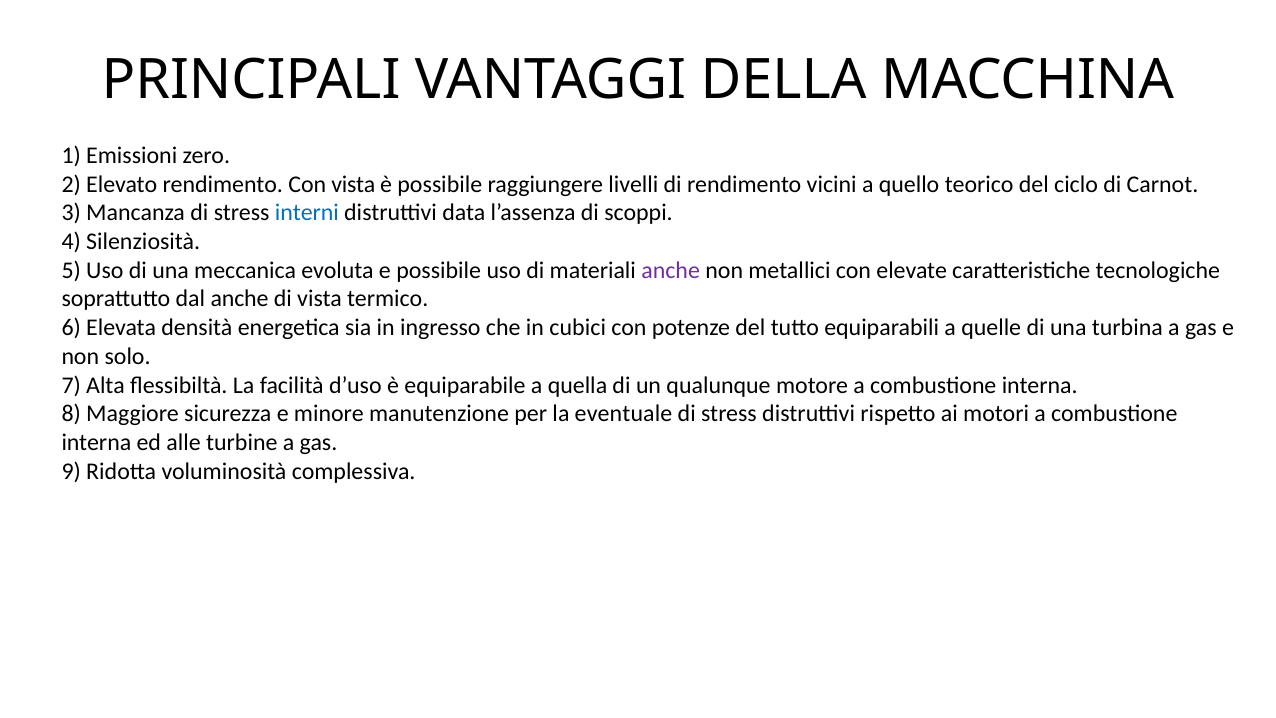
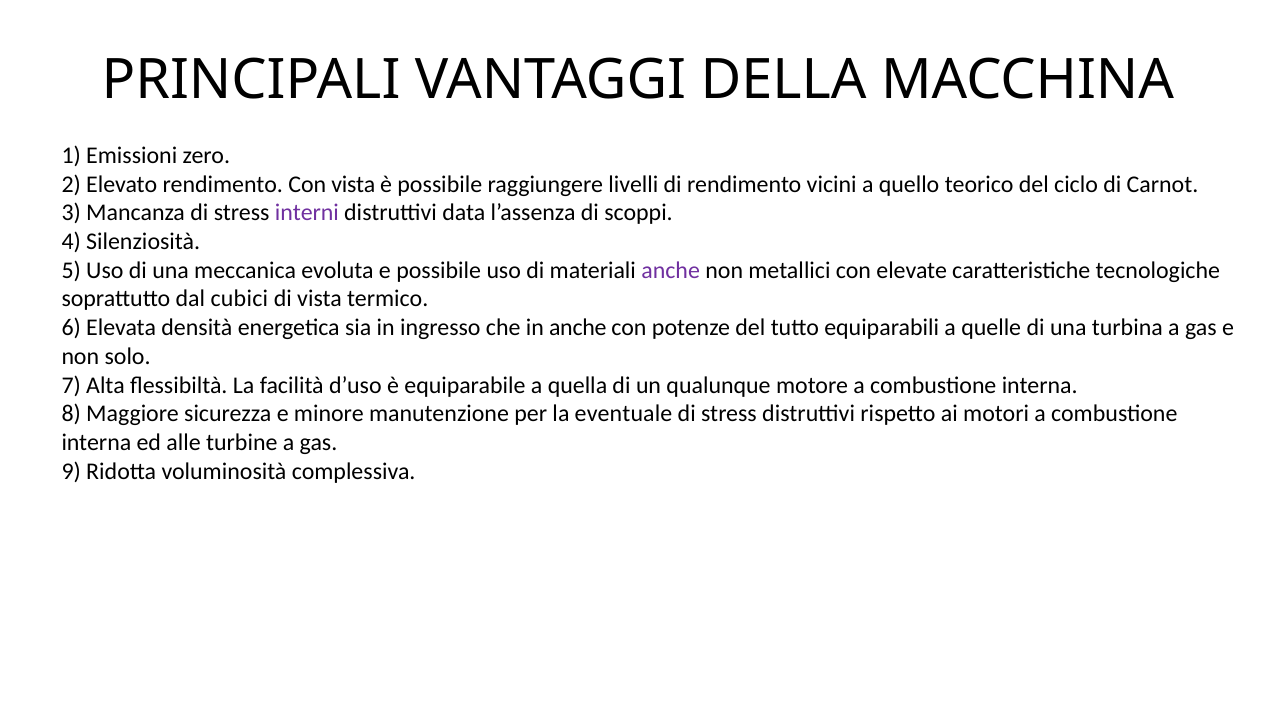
interni colour: blue -> purple
dal anche: anche -> cubici
in cubici: cubici -> anche
